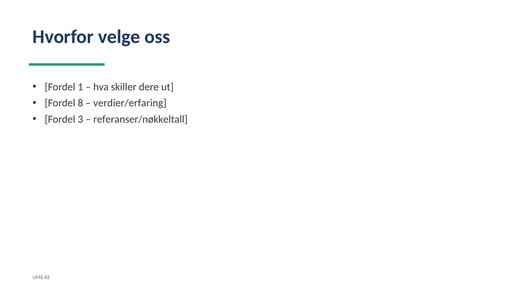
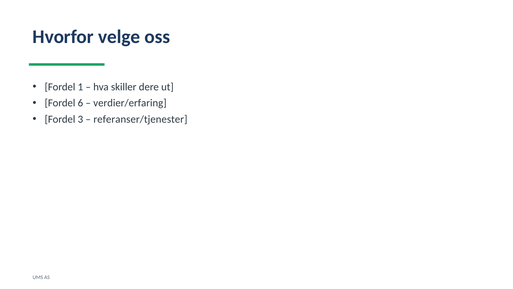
8: 8 -> 6
referanser/nøkkeltall: referanser/nøkkeltall -> referanser/tjenester
